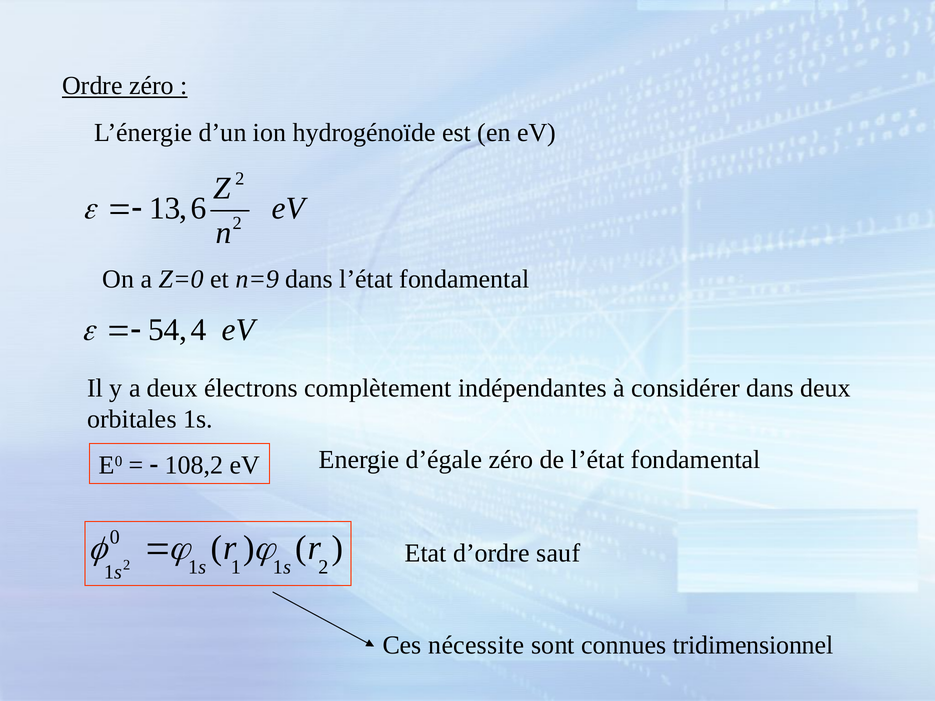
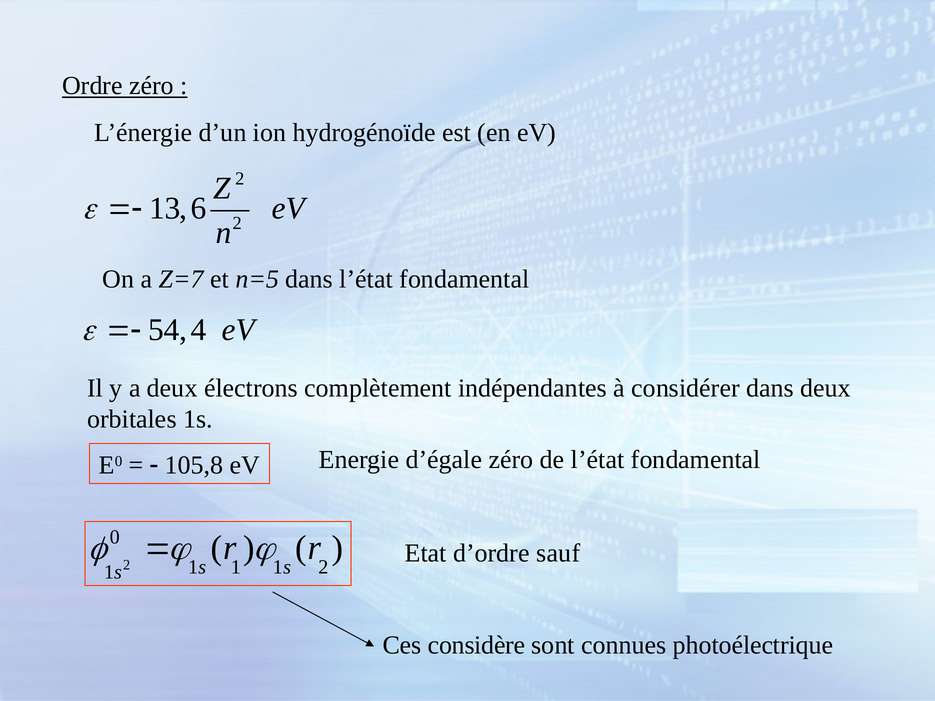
Z=0: Z=0 -> Z=7
n=9: n=9 -> n=5
108,2: 108,2 -> 105,8
nécessite: nécessite -> considère
tridimensionnel: tridimensionnel -> photoélectrique
